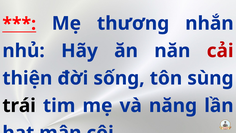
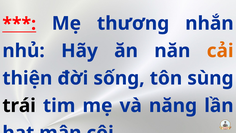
cải colour: red -> orange
